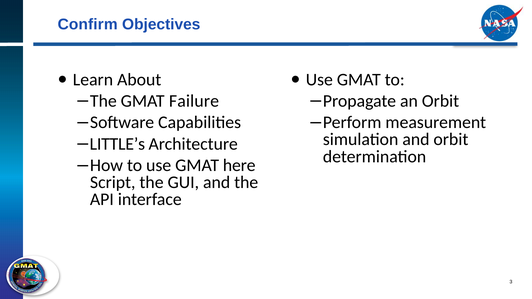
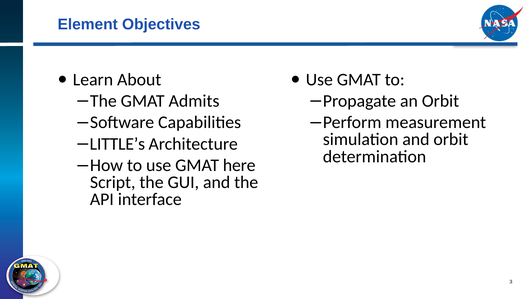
Confirm: Confirm -> Element
Failure: Failure -> Admits
